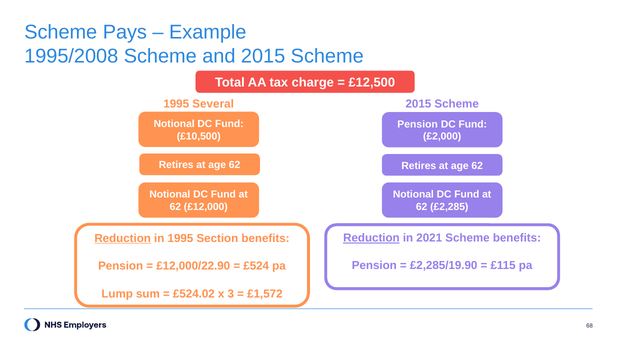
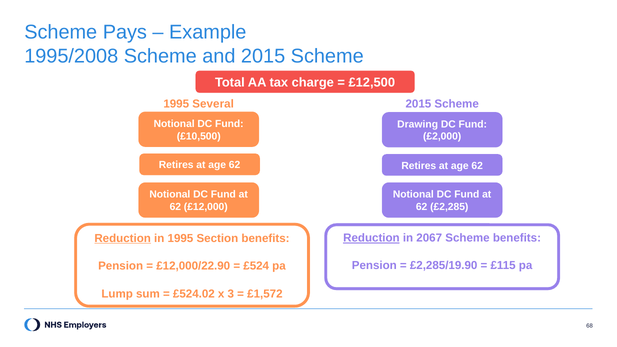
Pension at (418, 124): Pension -> Drawing
2021: 2021 -> 2067
